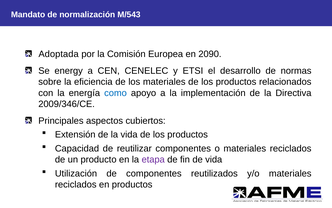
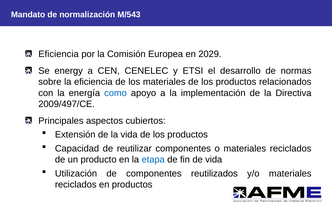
Adoptada at (59, 54): Adoptada -> Eficiencia
2090: 2090 -> 2029
2009/346/CE: 2009/346/CE -> 2009/497/CE
etapa colour: purple -> blue
